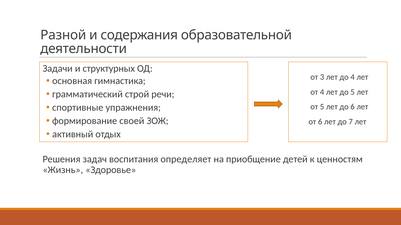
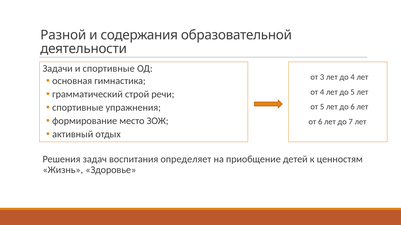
и структурных: структурных -> спортивные
своей: своей -> место
